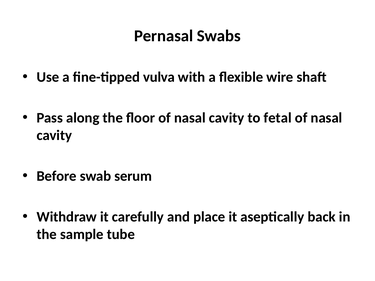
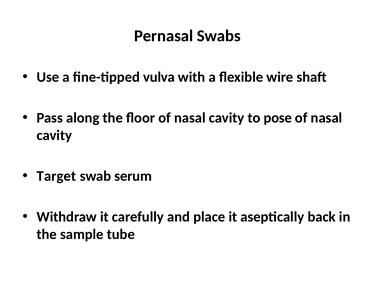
fetal: fetal -> pose
Before: Before -> Target
